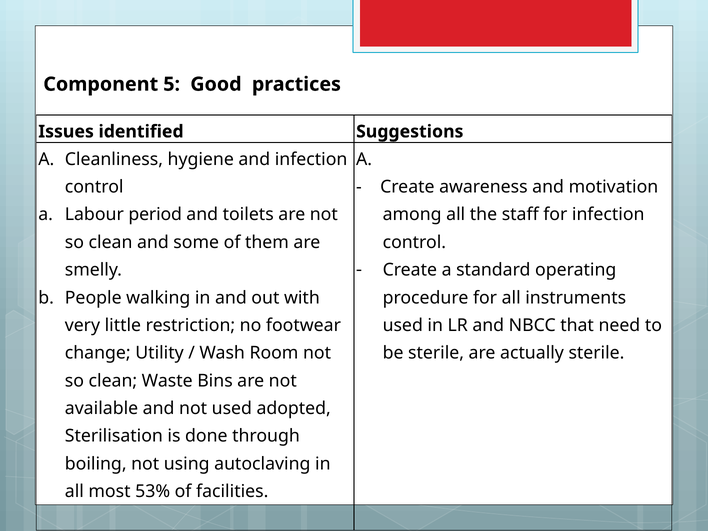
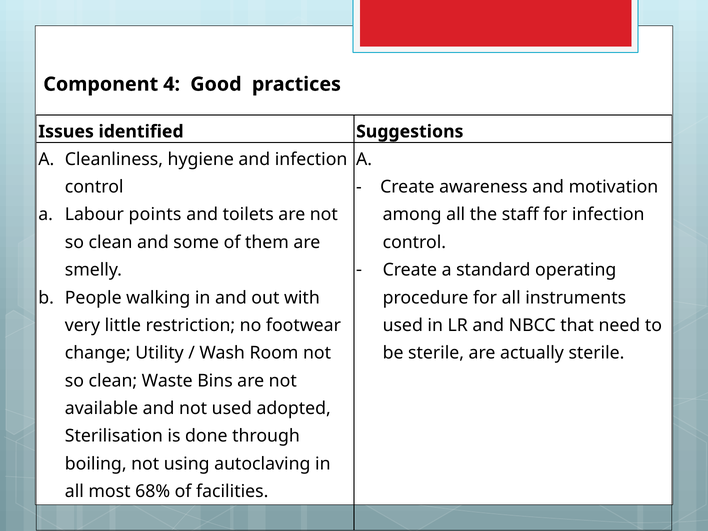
5: 5 -> 4
period: period -> points
53%: 53% -> 68%
